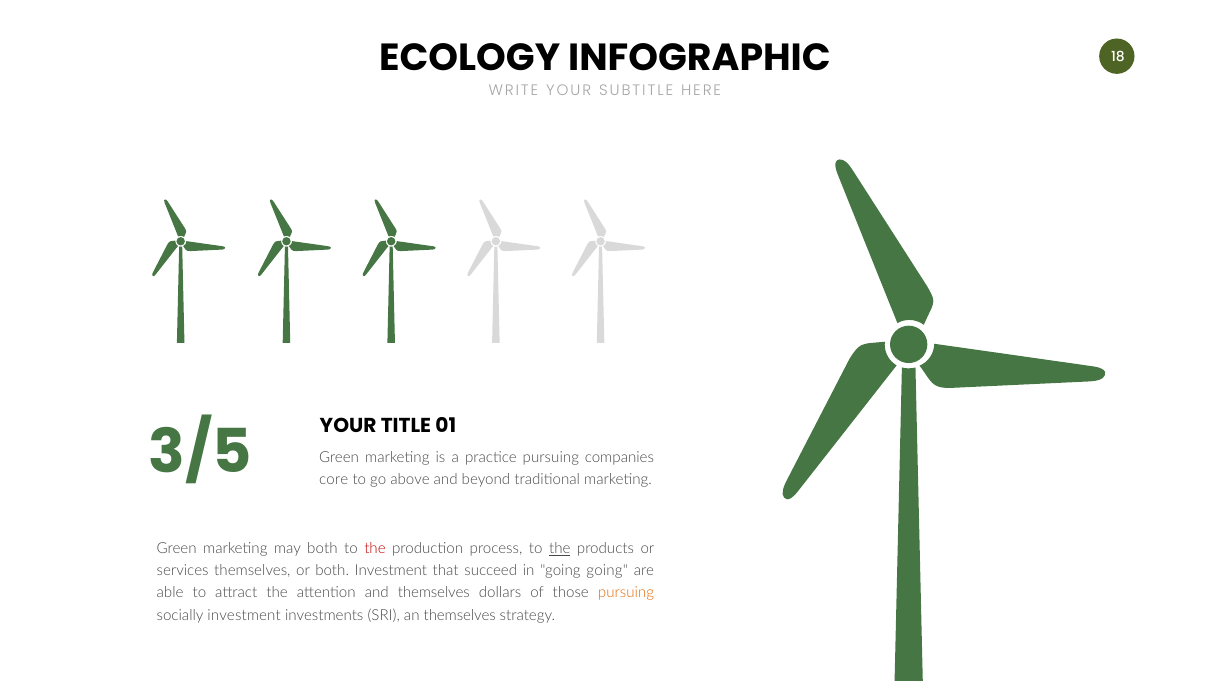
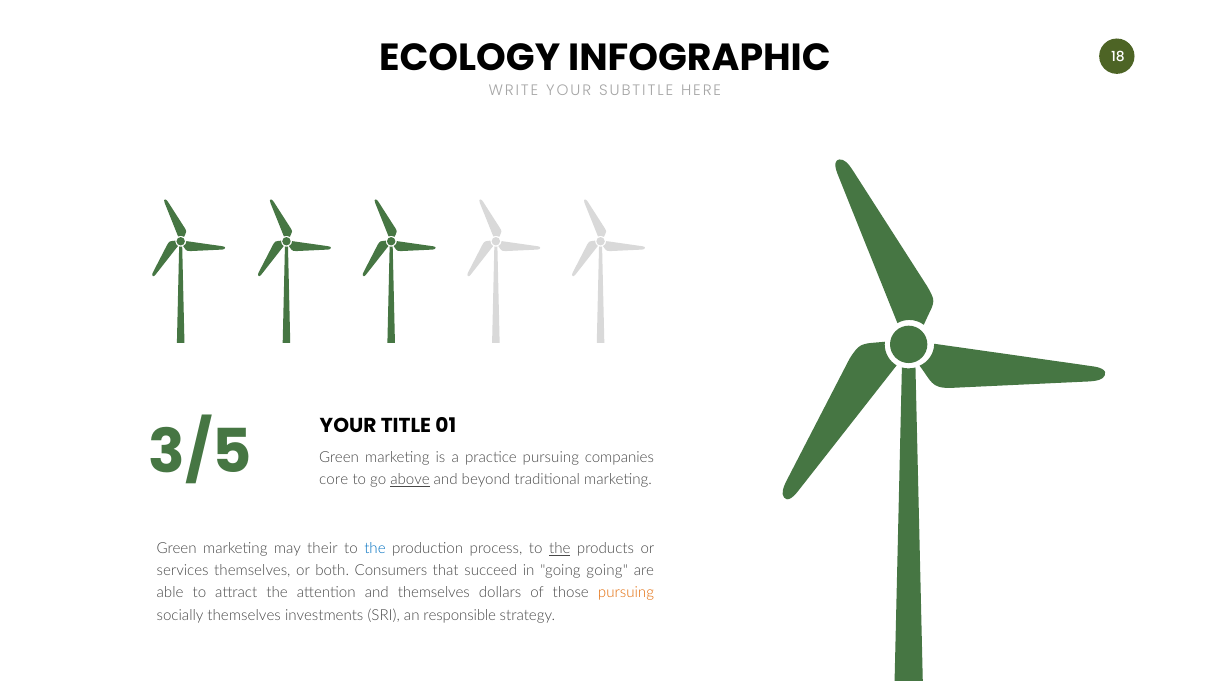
above underline: none -> present
may both: both -> their
the at (375, 549) colour: red -> blue
both Investment: Investment -> Consumers
socially investment: investment -> themselves
an themselves: themselves -> responsible
